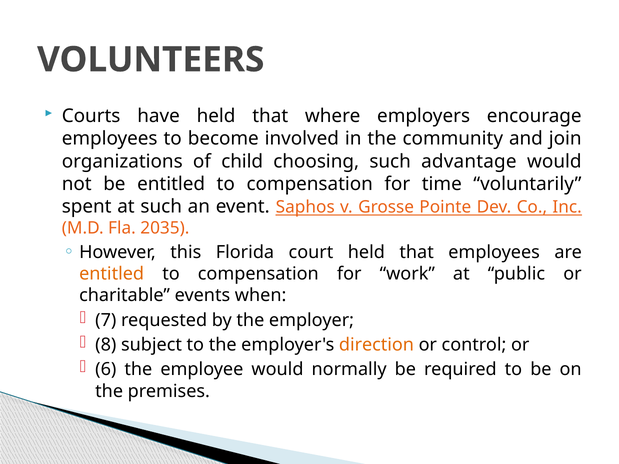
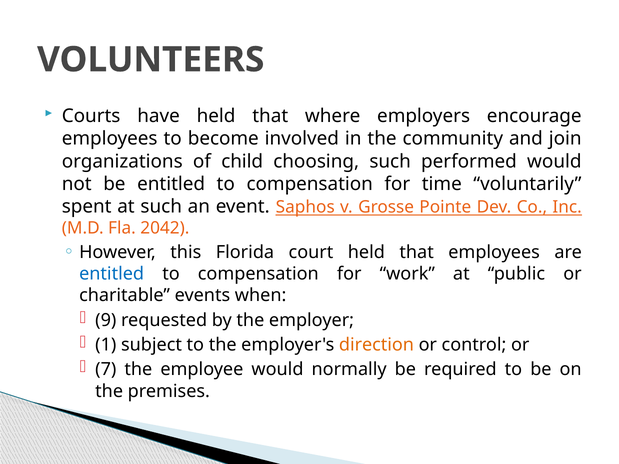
advantage: advantage -> performed
2035: 2035 -> 2042
entitled at (112, 274) colour: orange -> blue
7: 7 -> 9
8: 8 -> 1
6: 6 -> 7
